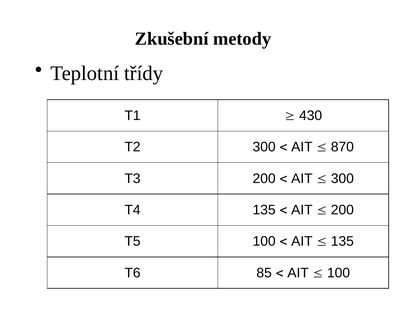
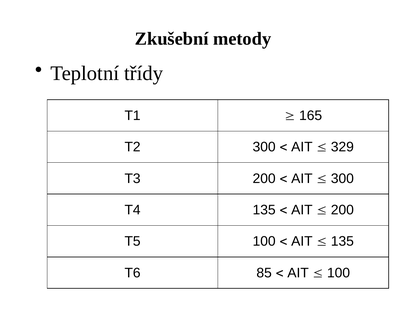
430: 430 -> 165
870: 870 -> 329
